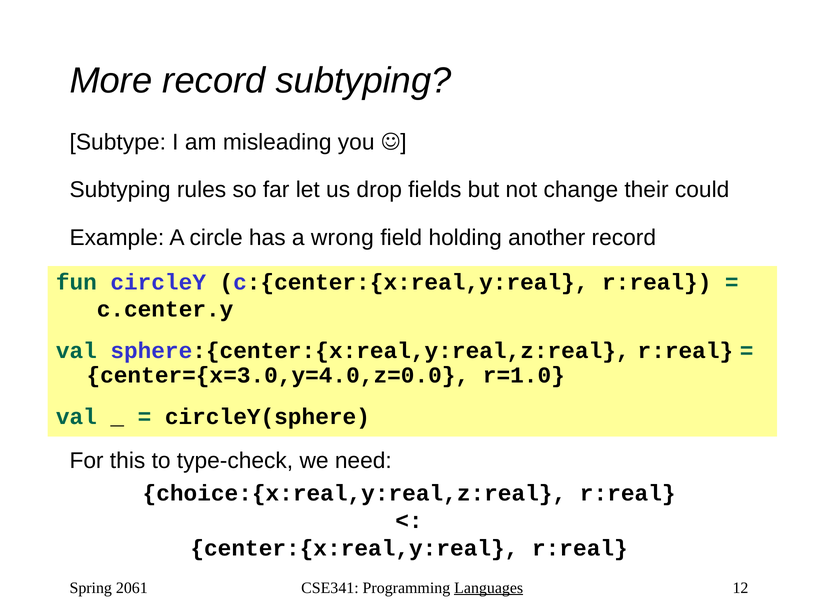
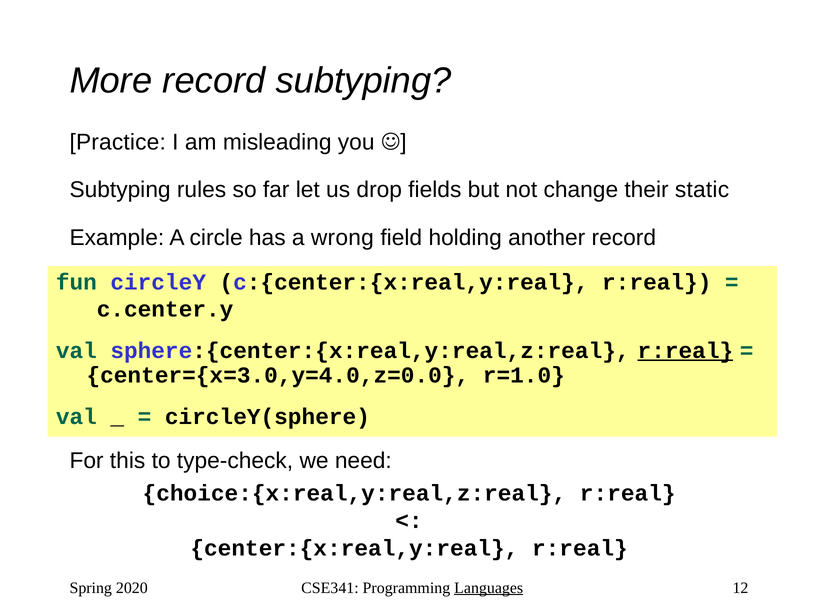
Subtype: Subtype -> Practice
could: could -> static
r:real at (685, 350) underline: none -> present
2061: 2061 -> 2020
